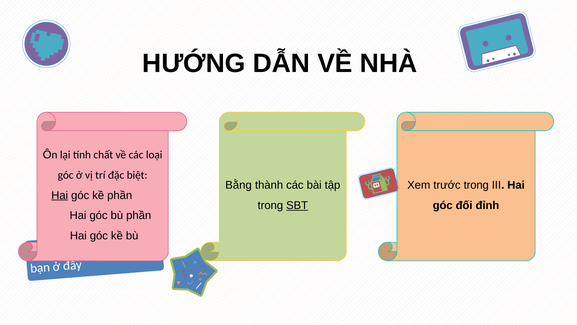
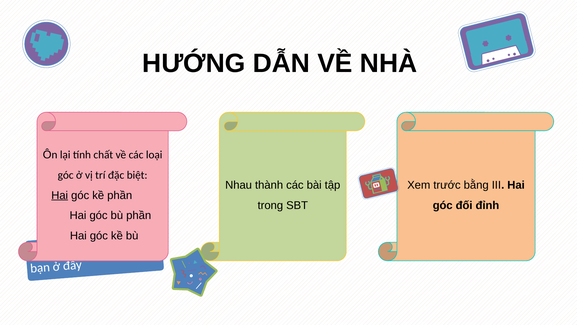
Bằng: Bằng -> Nhau
trước trong: trong -> bằng
SBT underline: present -> none
